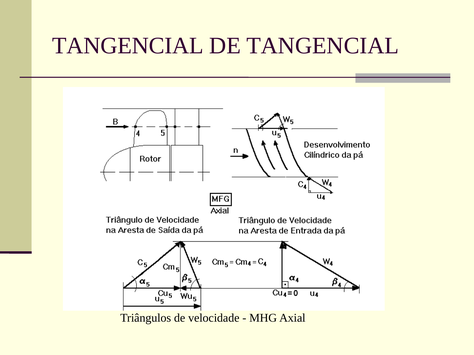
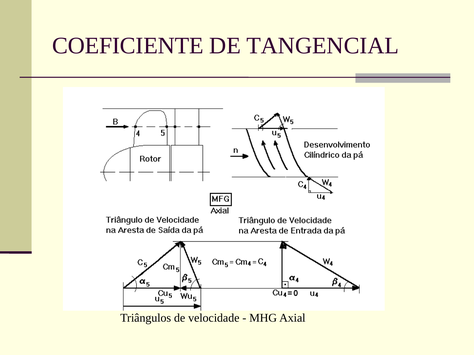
TANGENCIAL at (128, 46): TANGENCIAL -> COEFICIENTE
